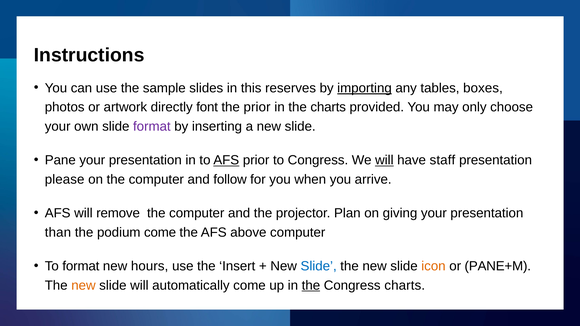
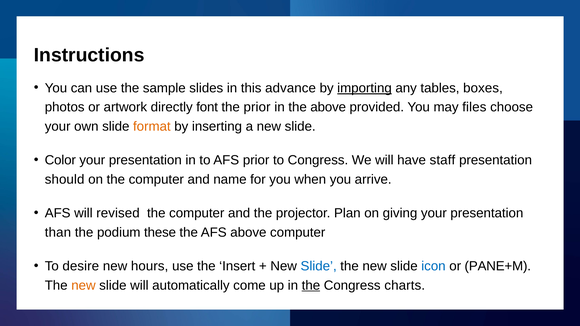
reserves: reserves -> advance
the charts: charts -> above
only: only -> files
format at (152, 126) colour: purple -> orange
Pane: Pane -> Color
AFS at (226, 160) underline: present -> none
will at (384, 160) underline: present -> none
please: please -> should
follow: follow -> name
remove: remove -> revised
podium come: come -> these
To format: format -> desire
icon colour: orange -> blue
